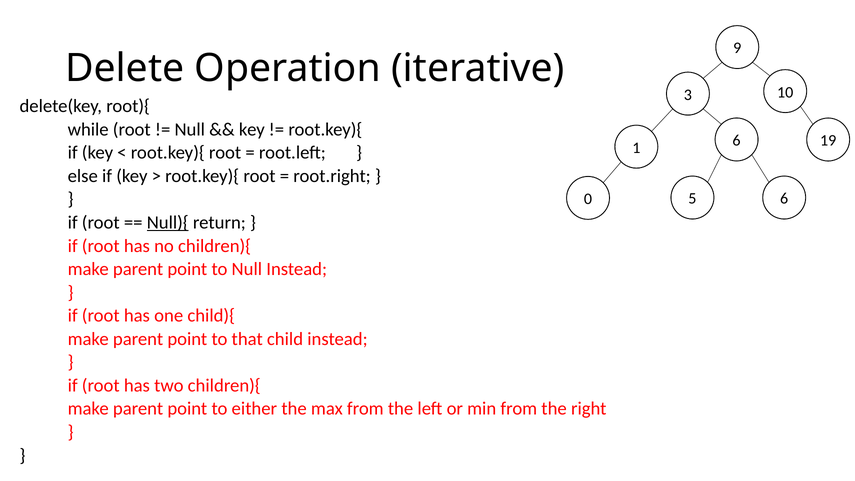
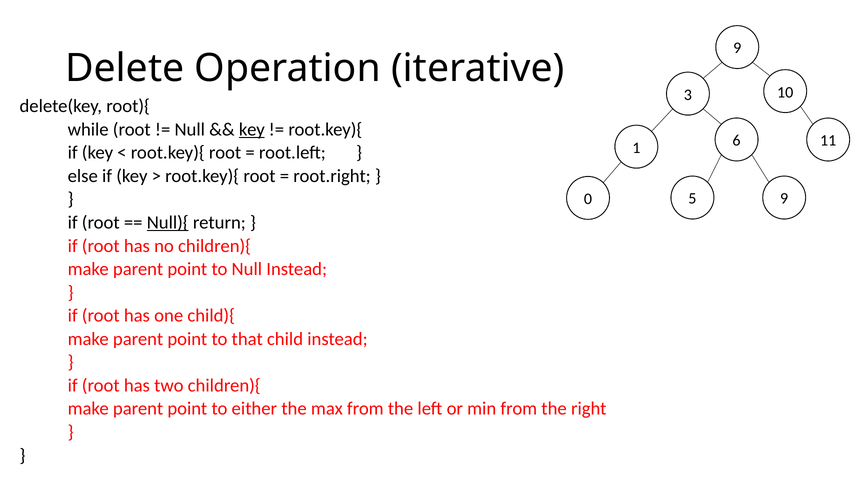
key at (252, 129) underline: none -> present
19: 19 -> 11
5 6: 6 -> 9
